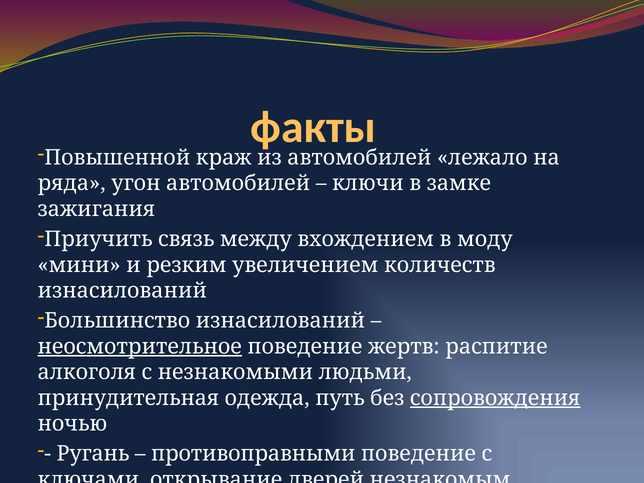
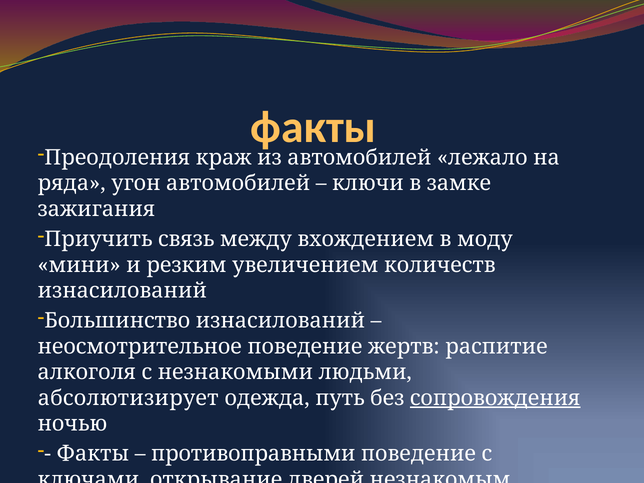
Повышенной: Повышенной -> Преодоления
неосмотрительное underline: present -> none
принудительная: принудительная -> абсолютизирует
Ругань at (93, 454): Ругань -> Факты
